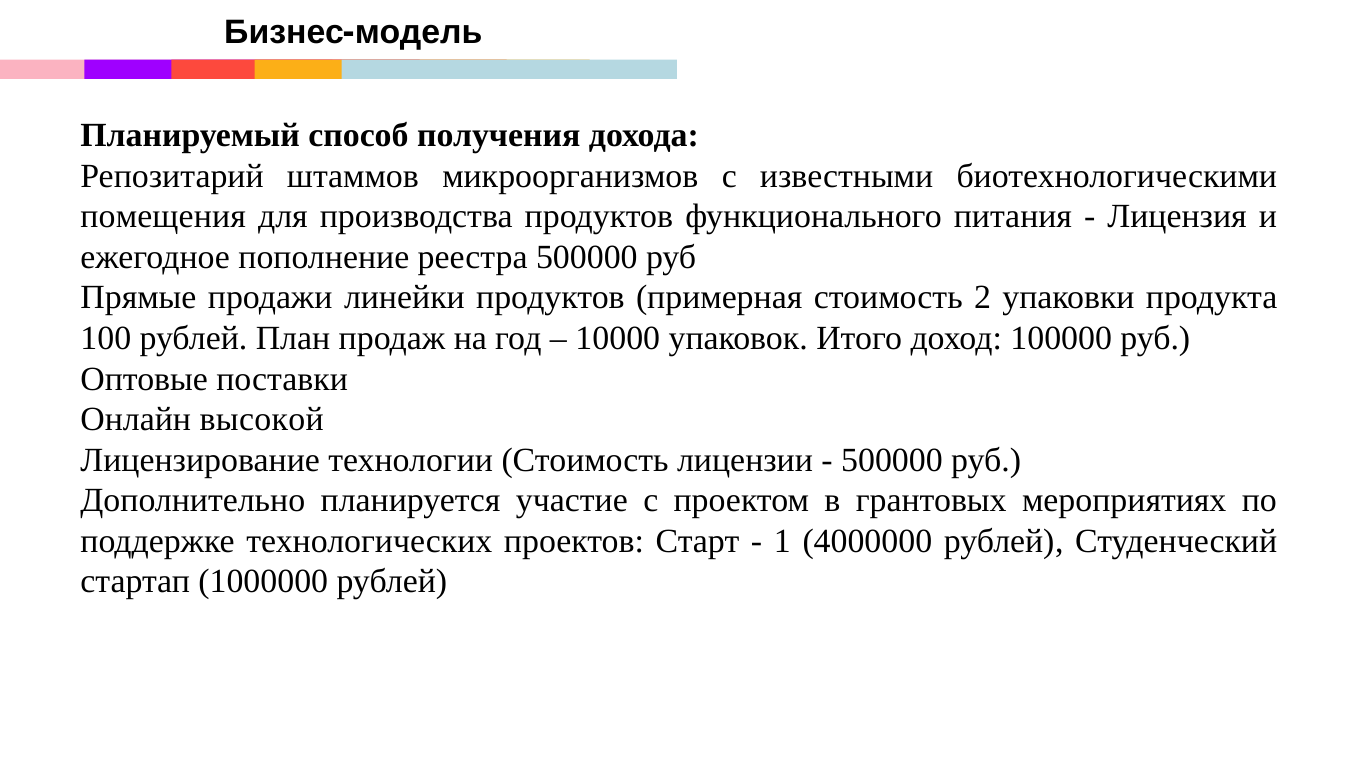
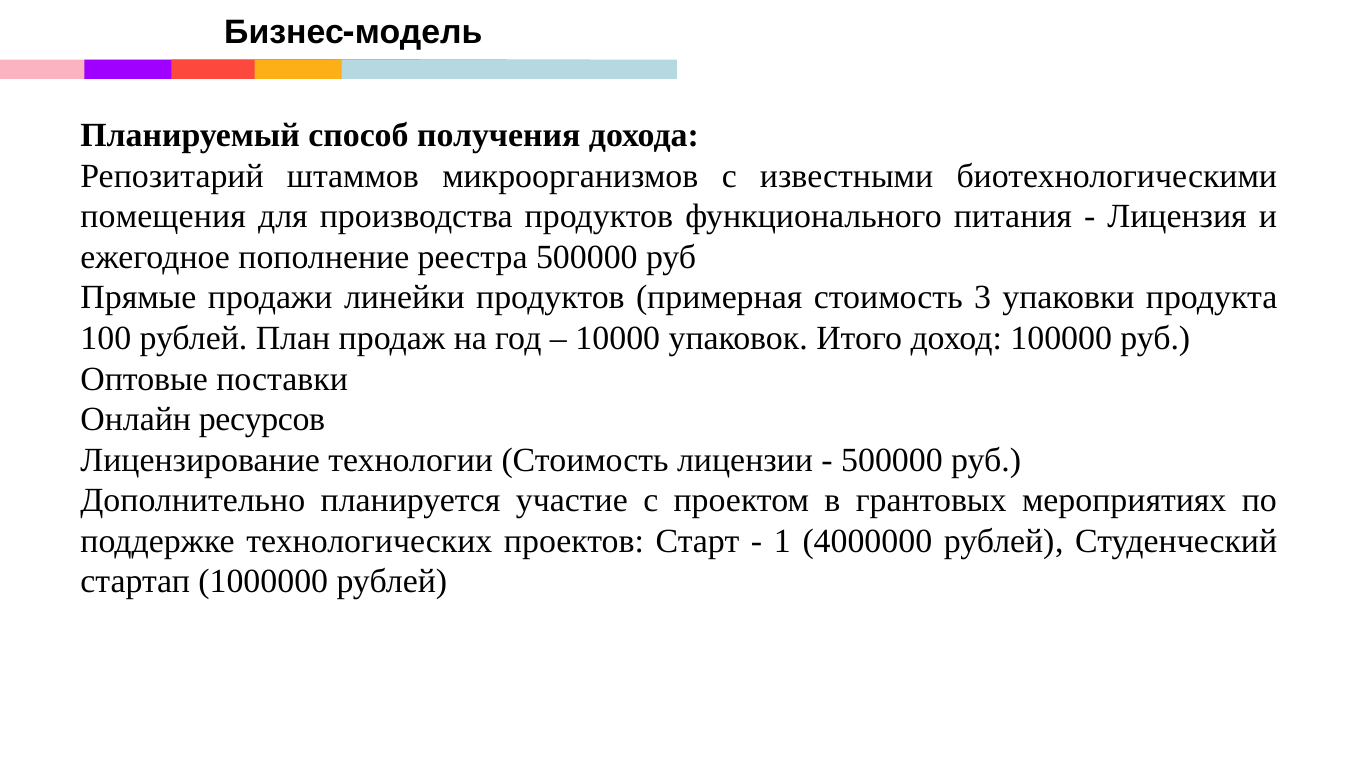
2: 2 -> 3
высокой: высокой -> ресурсов
